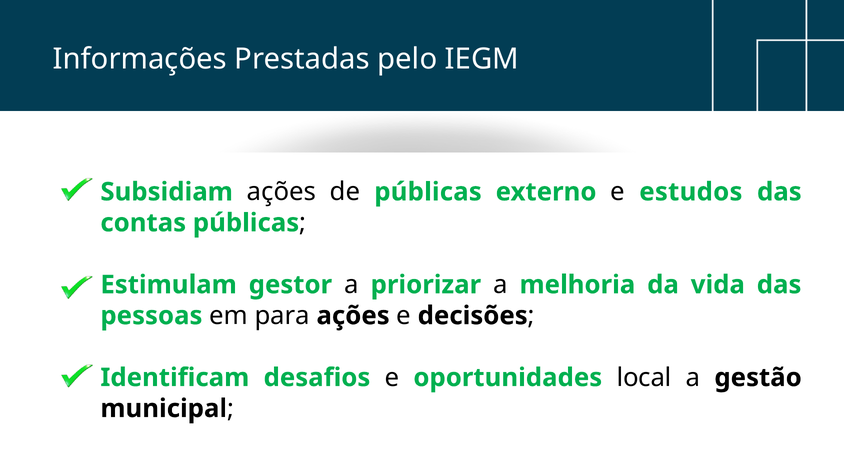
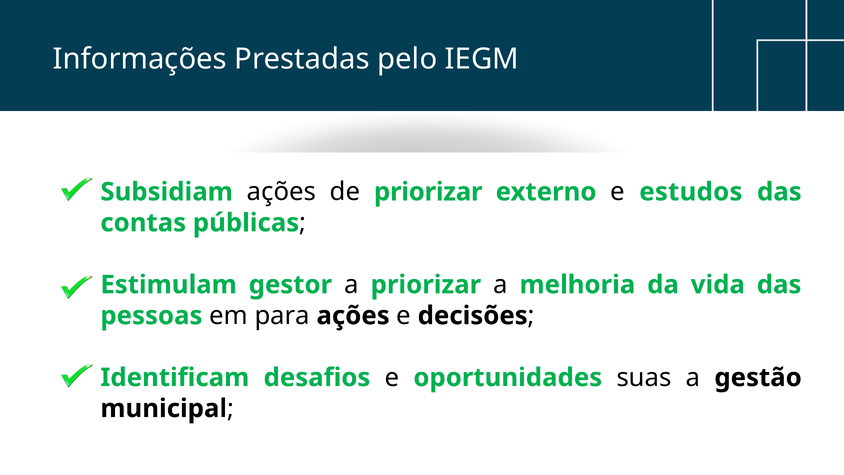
de públicas: públicas -> priorizar
local: local -> suas
